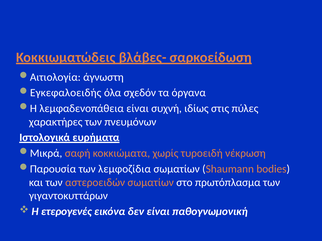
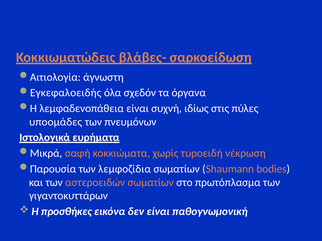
χαρακτήρες: χαρακτήρες -> υποομάδες
ετερογενές: ετερογενές -> προσθήκες
